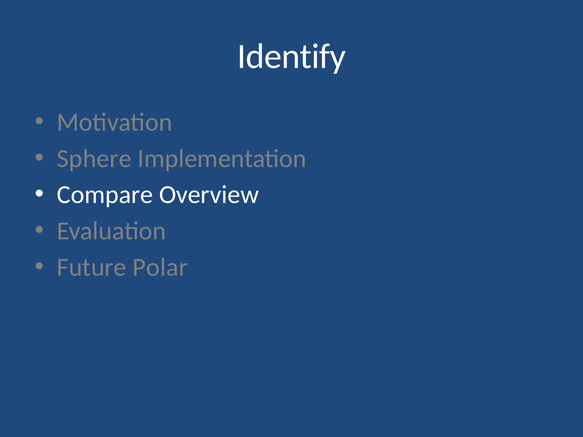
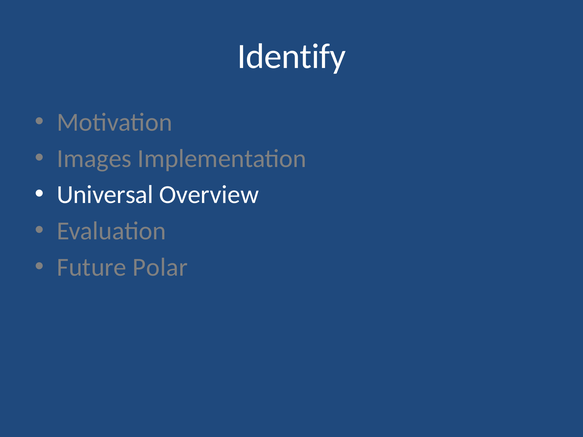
Sphere: Sphere -> Images
Compare: Compare -> Universal
